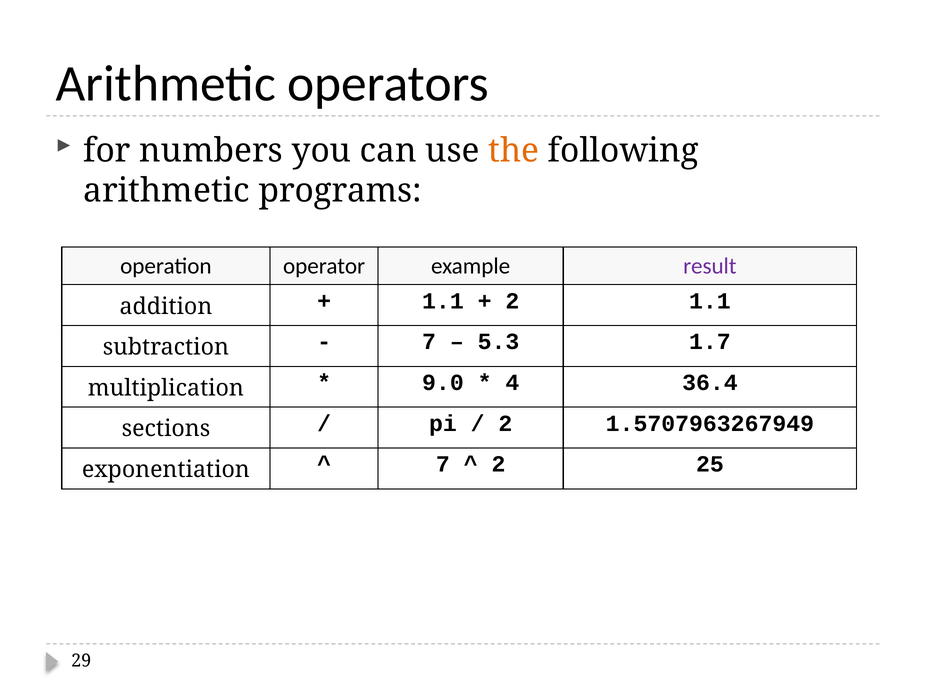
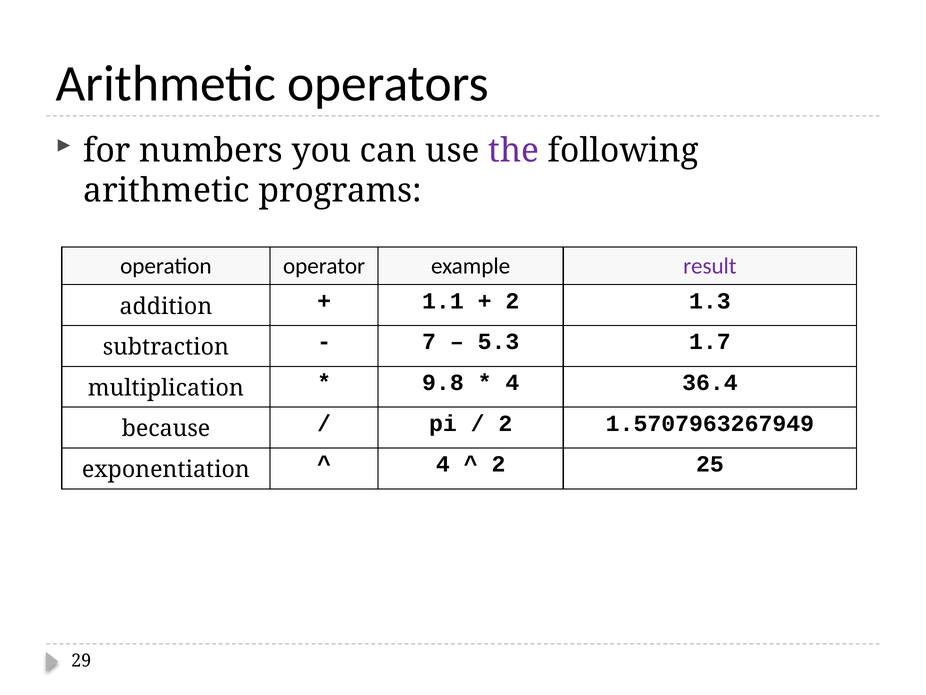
the colour: orange -> purple
2 1.1: 1.1 -> 1.3
9.0: 9.0 -> 9.8
sections: sections -> because
7 at (443, 464): 7 -> 4
